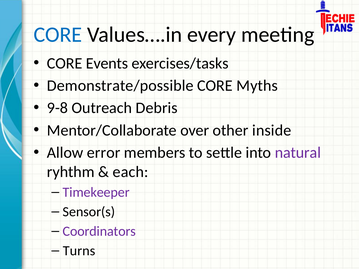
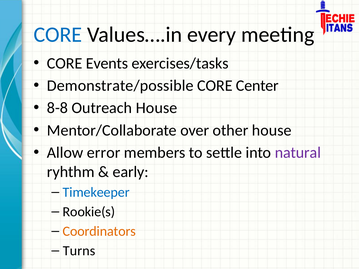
Myths: Myths -> Center
9-8: 9-8 -> 8-8
Outreach Debris: Debris -> House
other inside: inside -> house
each: each -> early
Timekeeper colour: purple -> blue
Sensor(s: Sensor(s -> Rookie(s
Coordinators colour: purple -> orange
